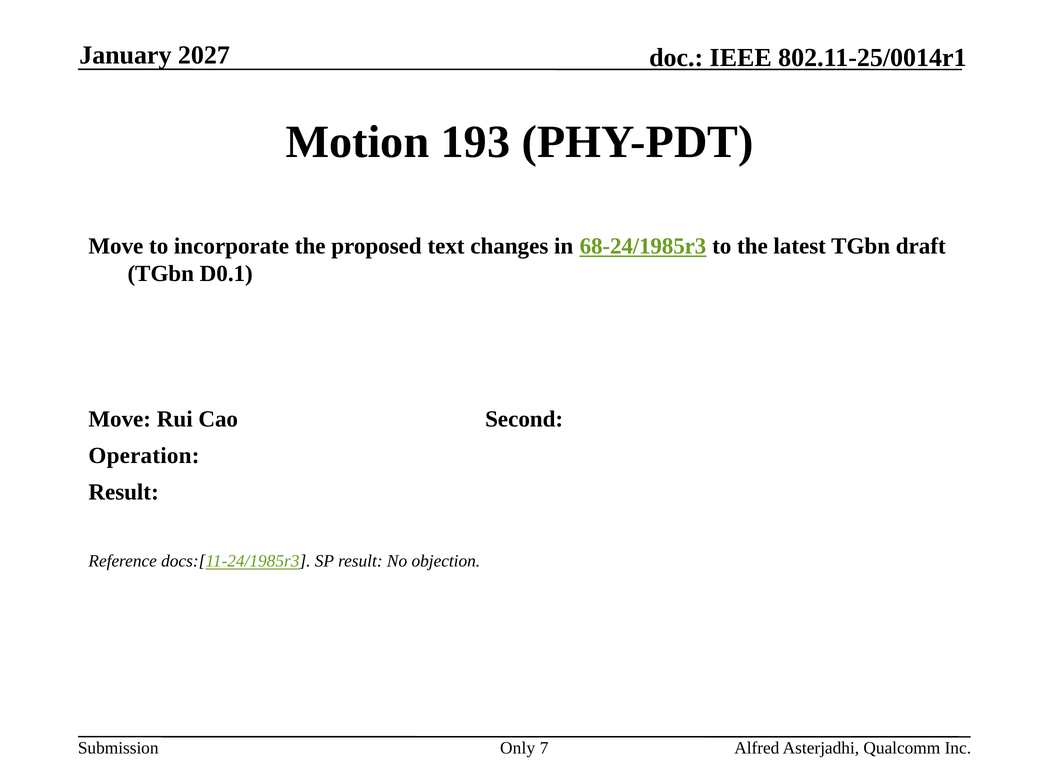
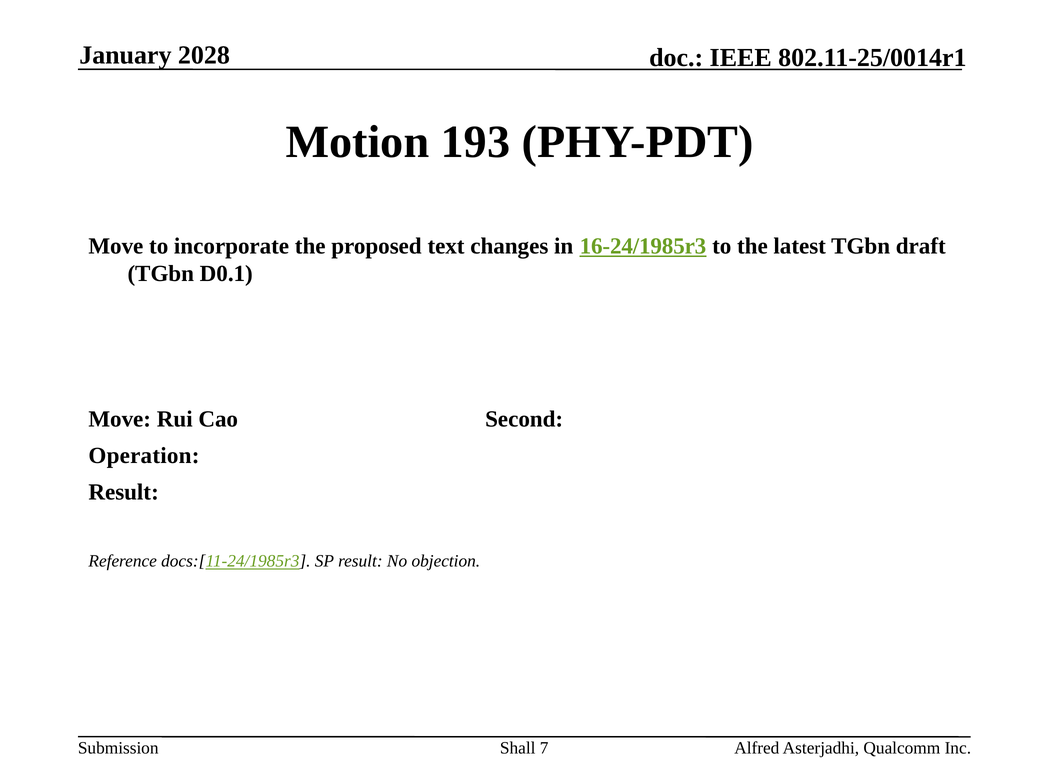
2027: 2027 -> 2028
68-24/1985r3: 68-24/1985r3 -> 16-24/1985r3
Only: Only -> Shall
